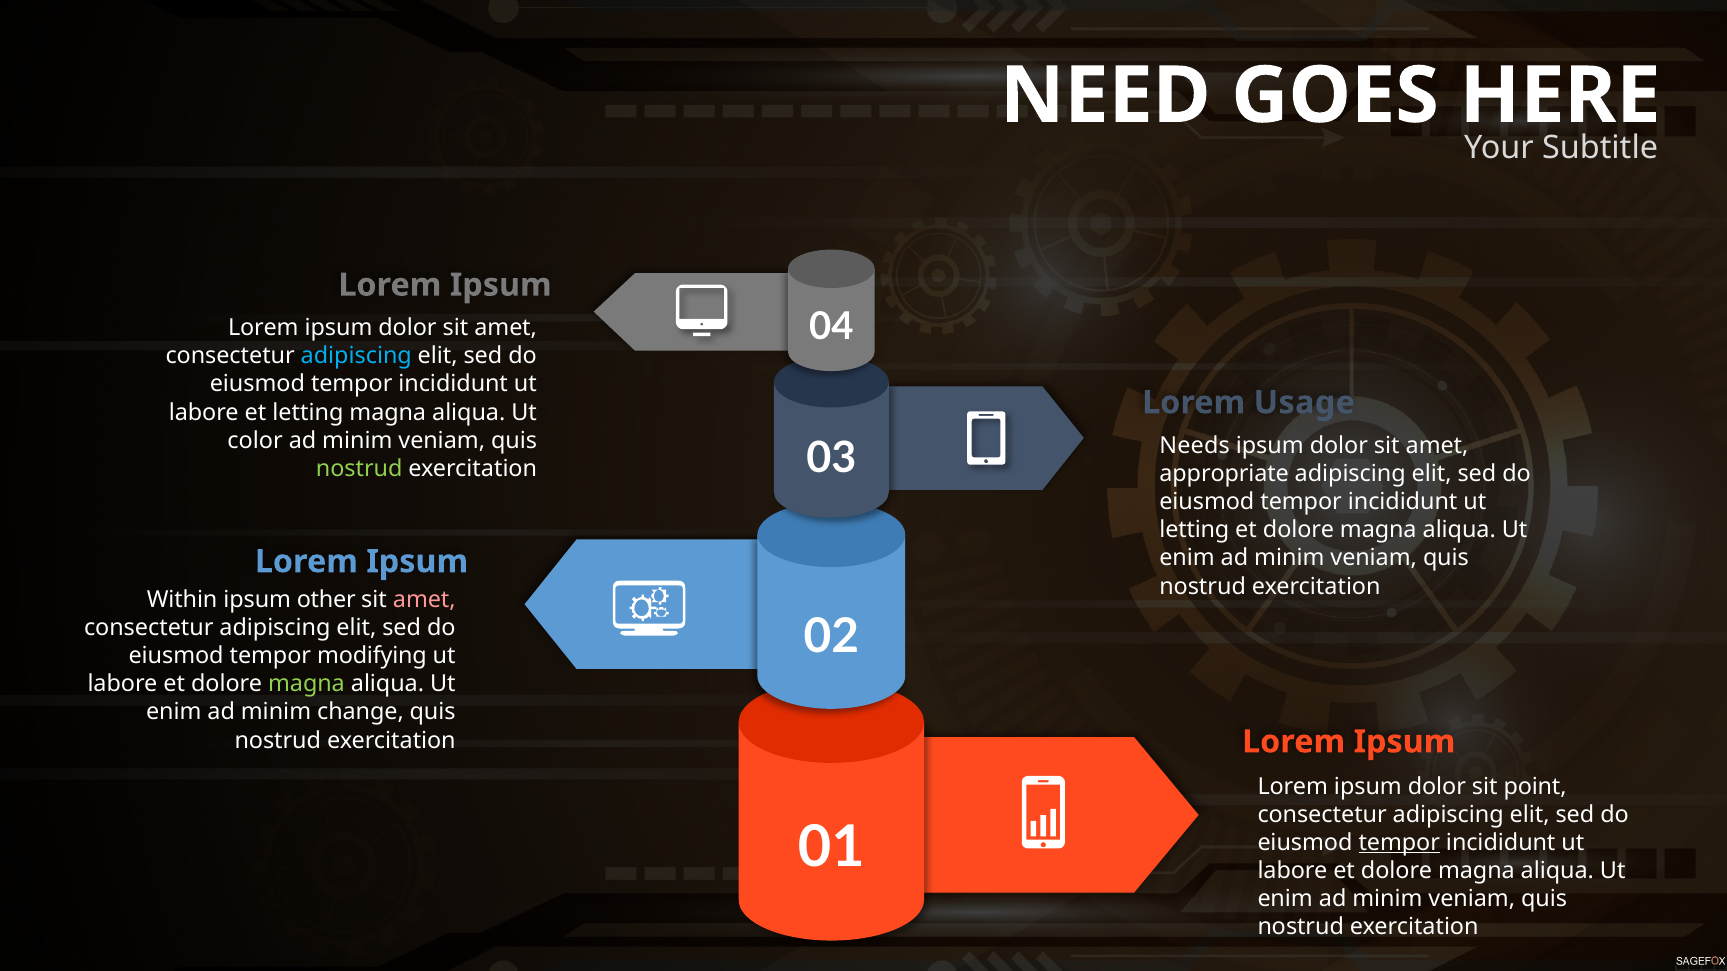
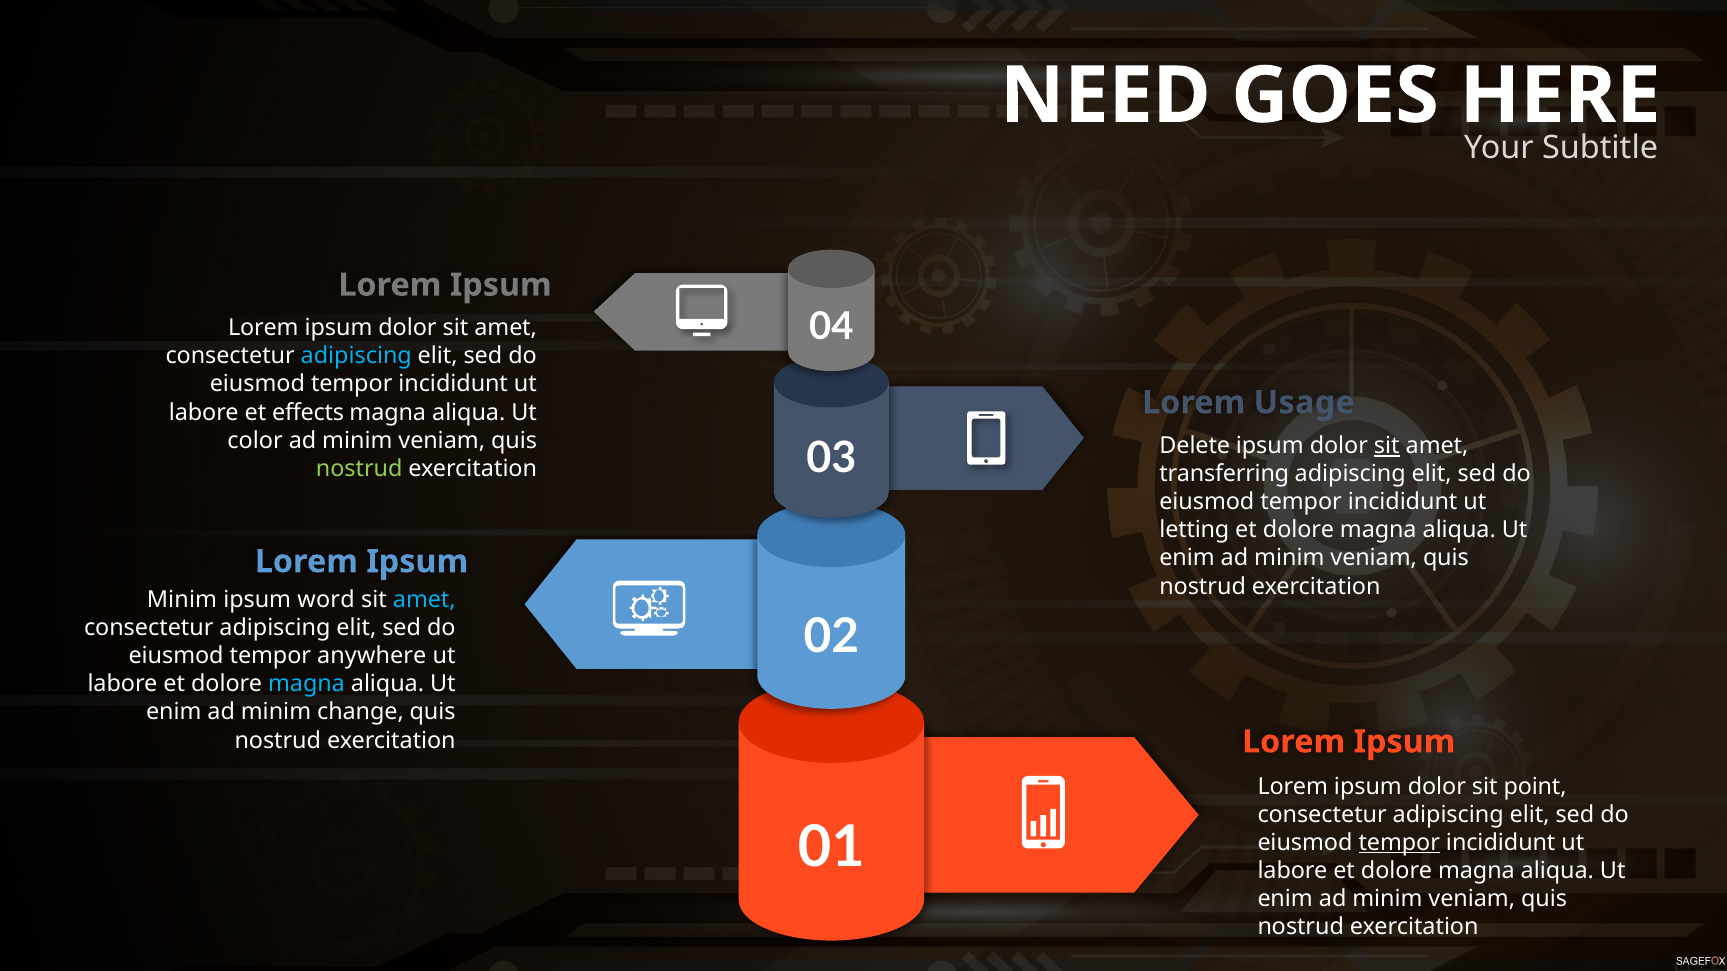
et letting: letting -> effects
Needs: Needs -> Delete
sit at (1387, 446) underline: none -> present
appropriate: appropriate -> transferring
Within at (182, 600): Within -> Minim
other: other -> word
amet at (424, 600) colour: pink -> light blue
modifying: modifying -> anywhere
magna at (306, 684) colour: light green -> light blue
